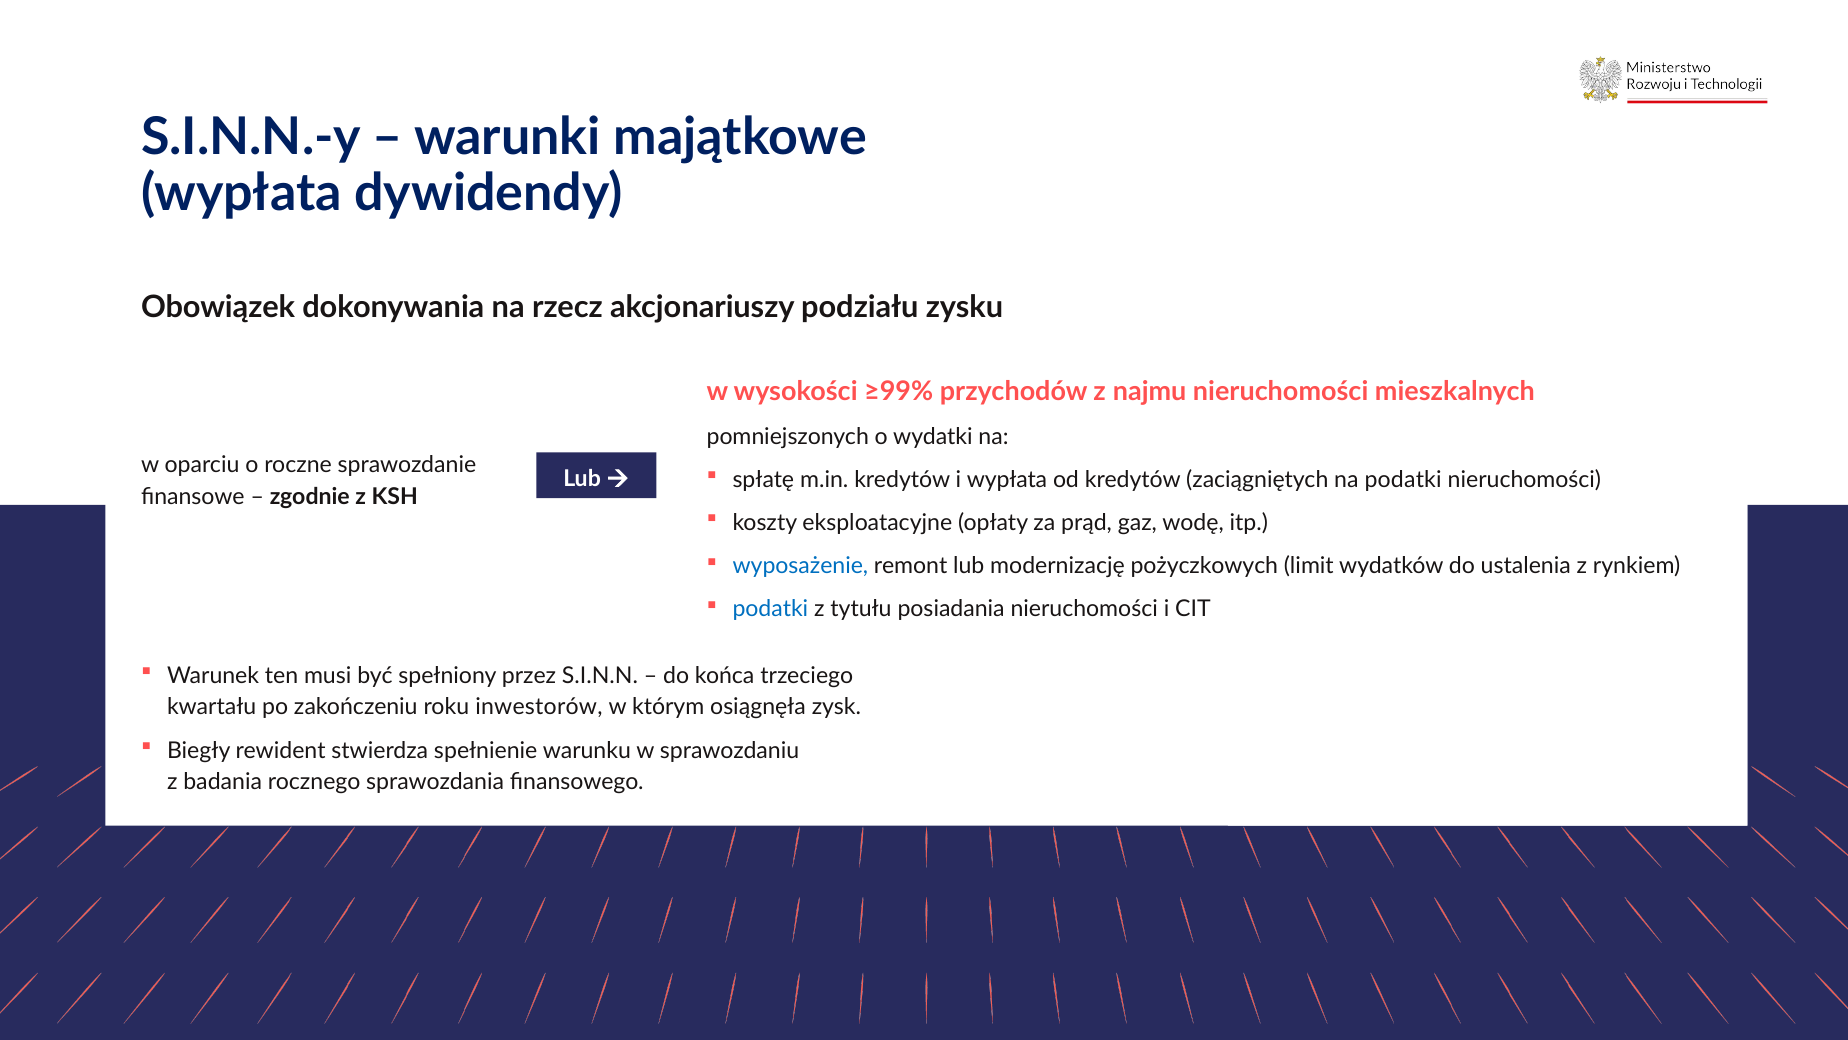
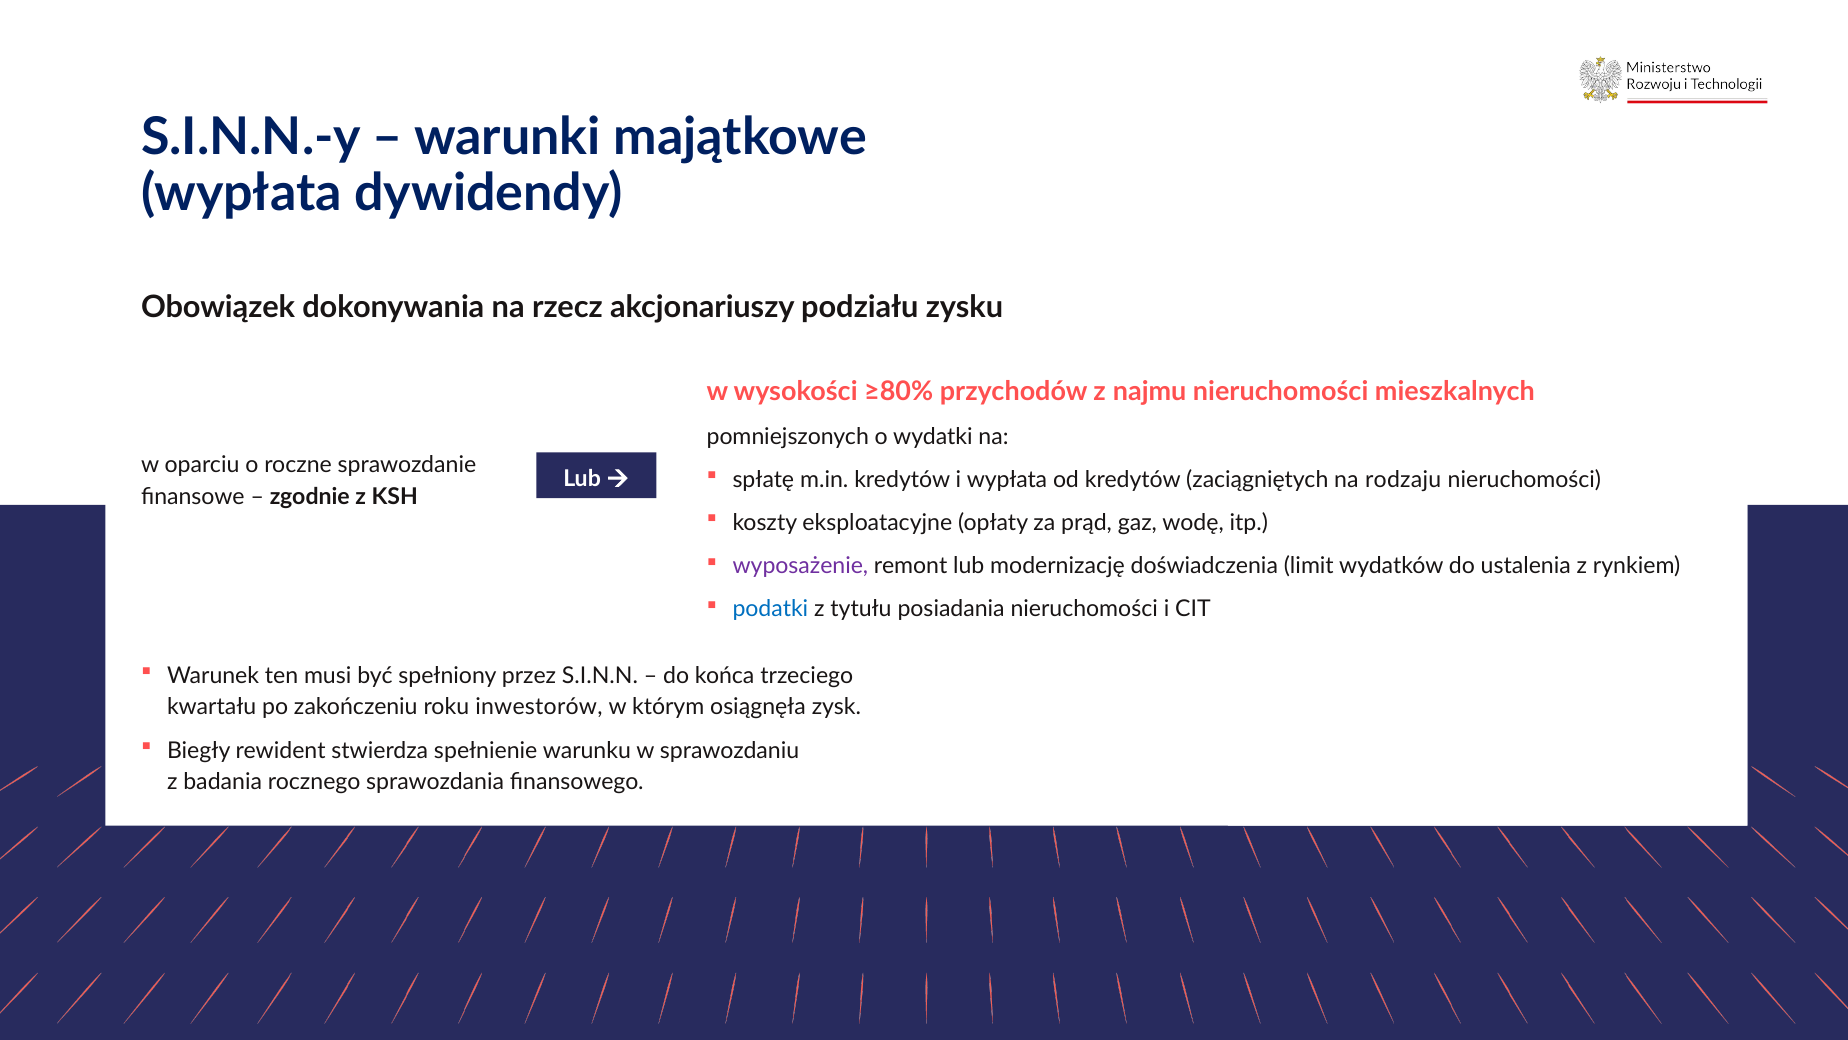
≥99%: ≥99% -> ≥80%
na podatki: podatki -> rodzaju
wyposażenie colour: blue -> purple
pożyczkowych: pożyczkowych -> doświadczenia
